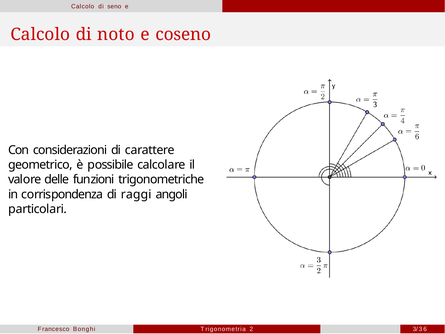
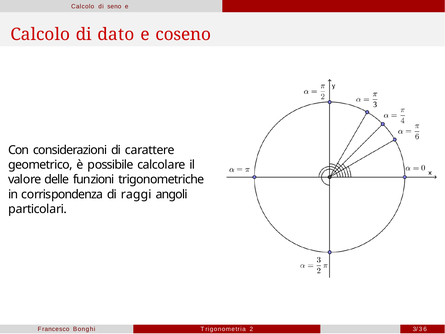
noto: noto -> dato
